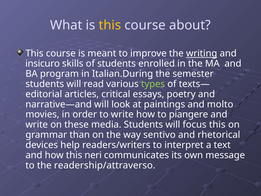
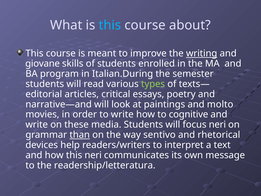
this at (110, 25) colour: yellow -> light blue
insicuro: insicuro -> giovane
piangere: piangere -> cognitive
focus this: this -> neri
than underline: none -> present
readership/attraverso: readership/attraverso -> readership/letteratura
